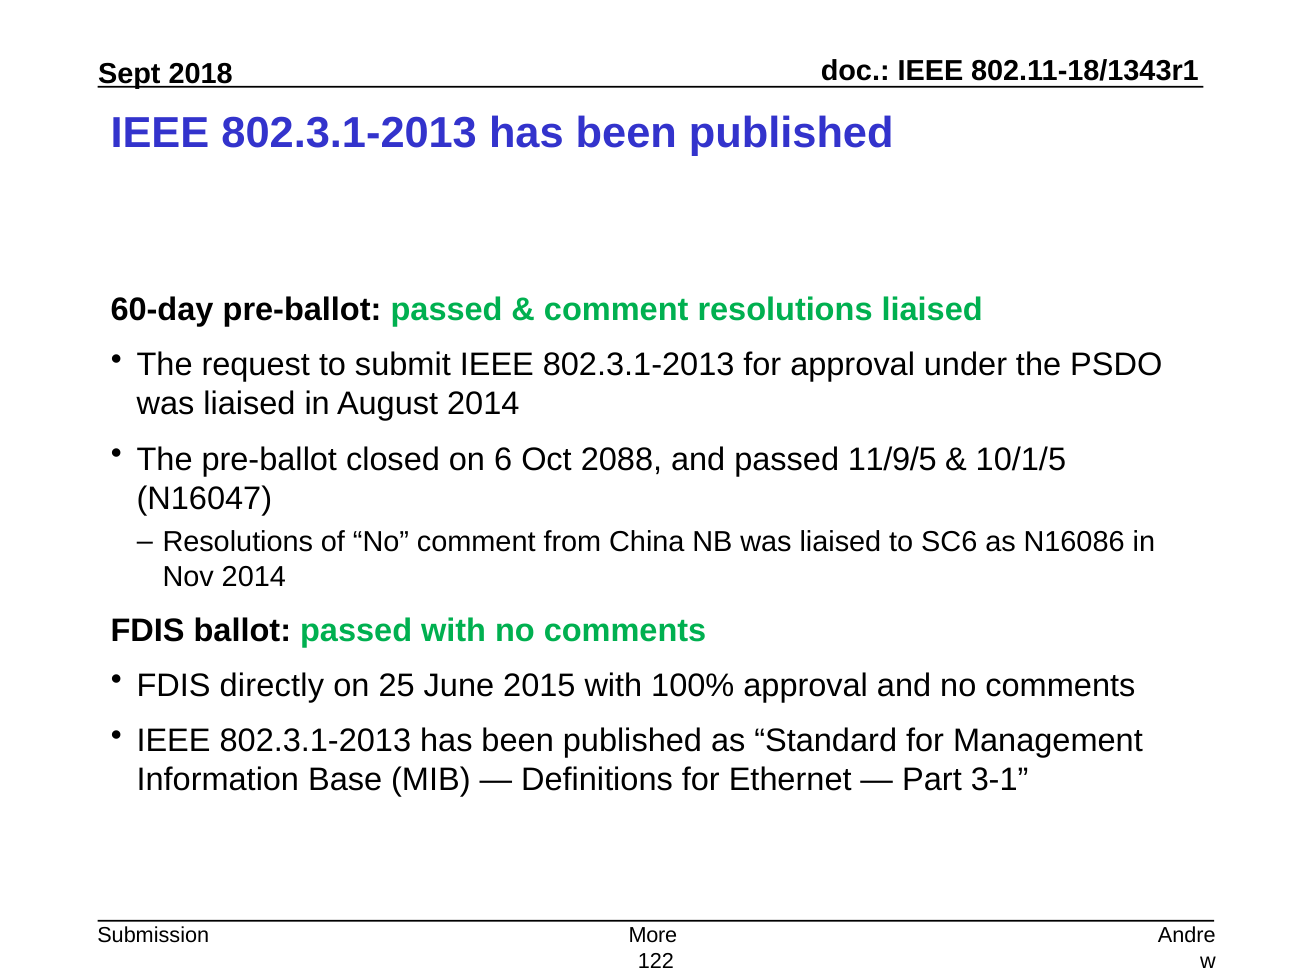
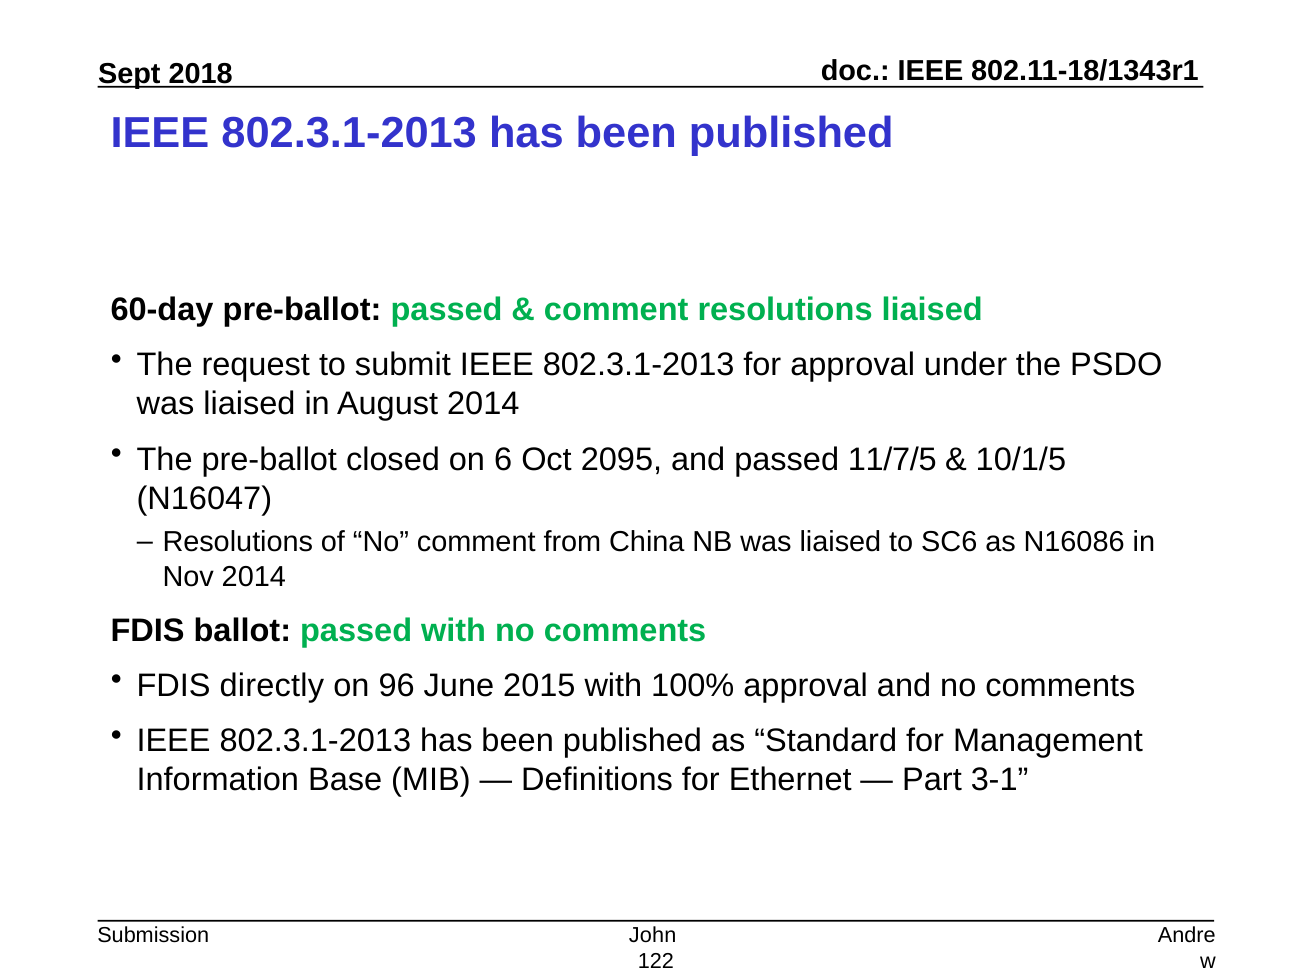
2088: 2088 -> 2095
11/9/5: 11/9/5 -> 11/7/5
25: 25 -> 96
More: More -> John
